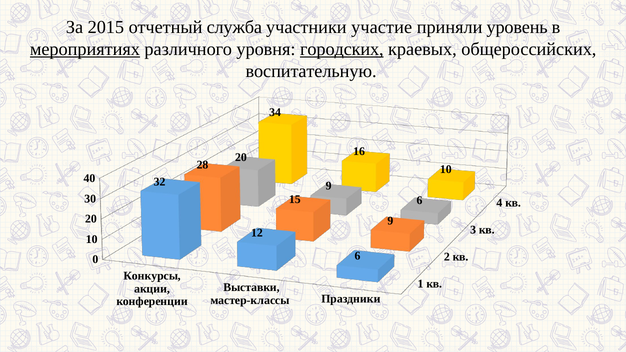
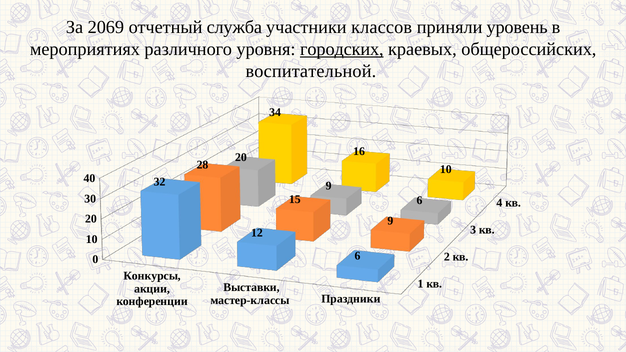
2015: 2015 -> 2069
участие: участие -> классов
мероприятиях underline: present -> none
воспитательную: воспитательную -> воспитательной
